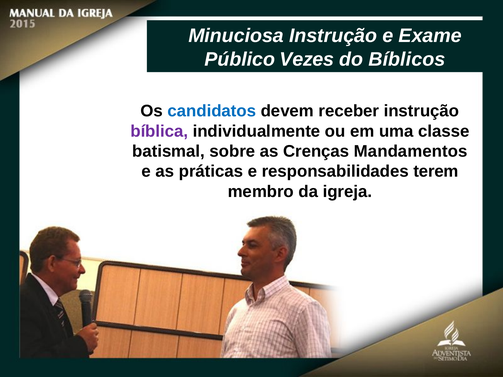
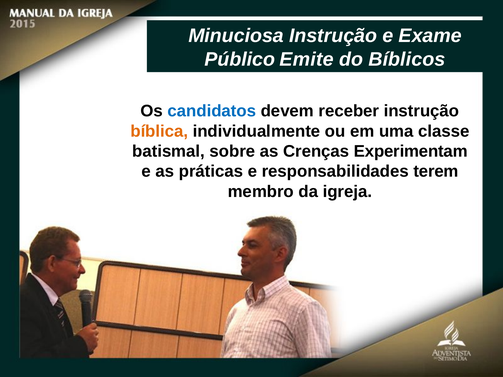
Vezes: Vezes -> Emite
bíblica colour: purple -> orange
Mandamentos: Mandamentos -> Experimentam
